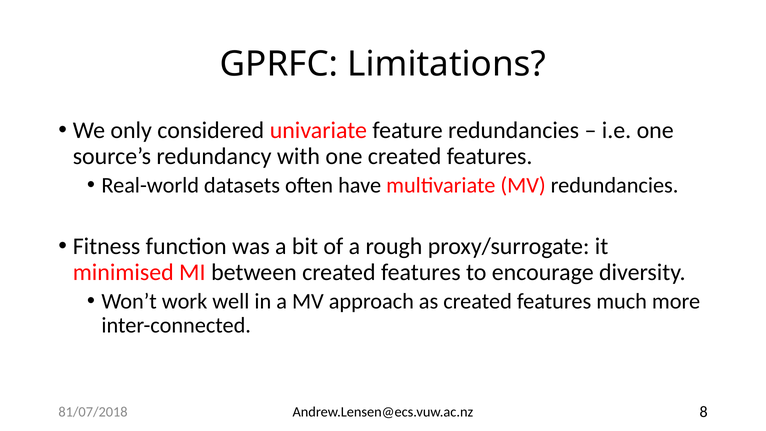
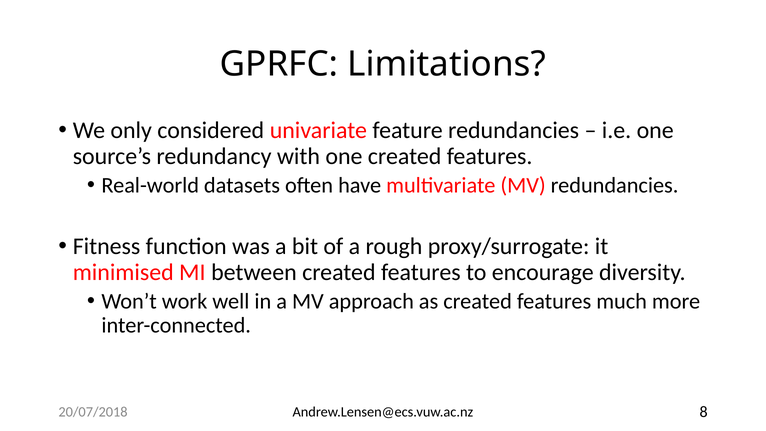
81/07/2018: 81/07/2018 -> 20/07/2018
